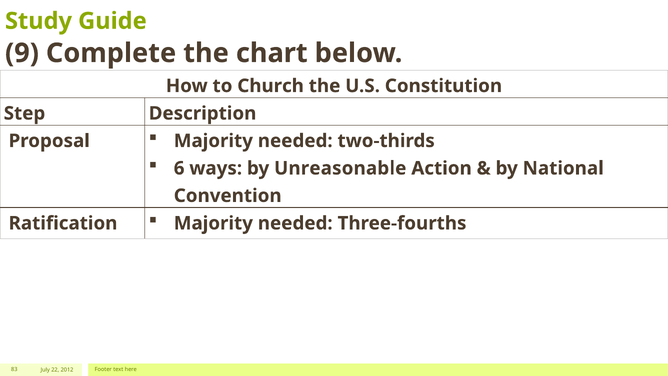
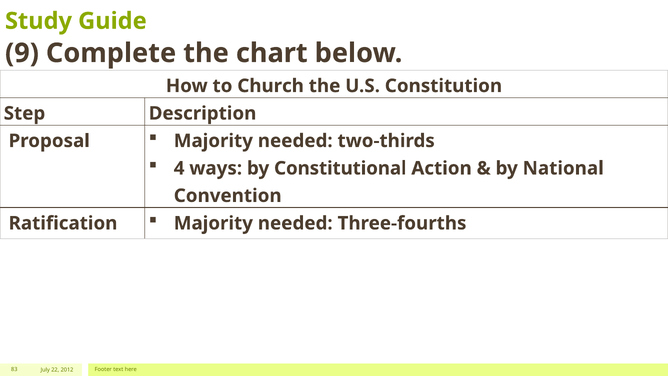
6: 6 -> 4
Unreasonable: Unreasonable -> Constitutional
